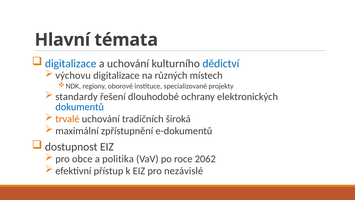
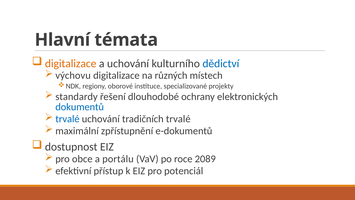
digitalizace at (71, 63) colour: blue -> orange
trvalé at (67, 119) colour: orange -> blue
tradičních široká: široká -> trvalé
politika: politika -> portálu
2062: 2062 -> 2089
nezávislé: nezávislé -> potenciál
